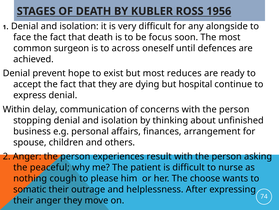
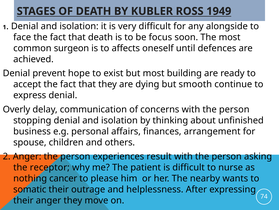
1956: 1956 -> 1949
across: across -> affects
reduces: reduces -> building
hospital: hospital -> smooth
Within: Within -> Overly
peaceful: peaceful -> receptor
cough: cough -> cancer
choose: choose -> nearby
